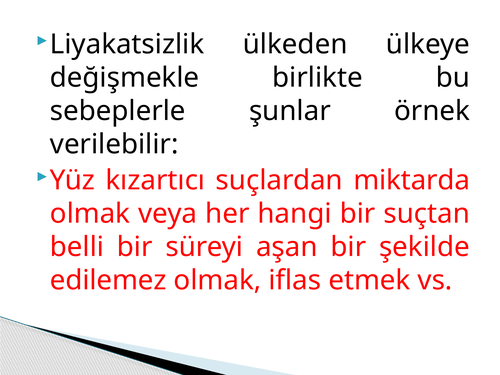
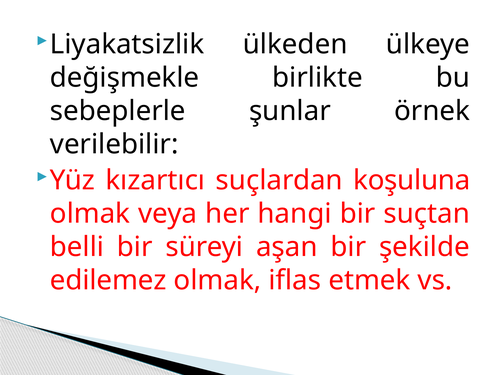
miktarda: miktarda -> koşuluna
